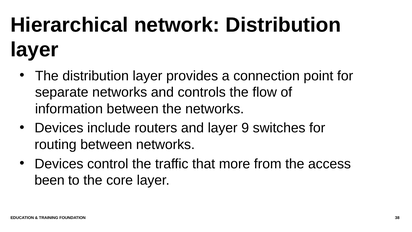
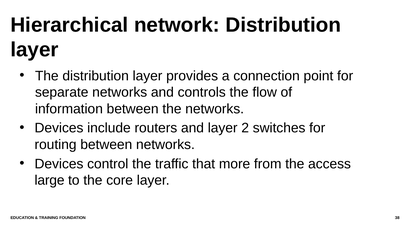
9: 9 -> 2
been: been -> large
